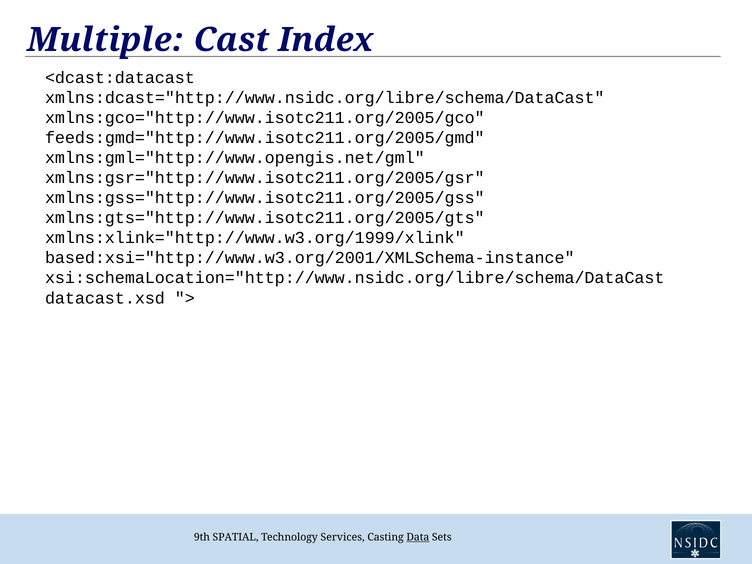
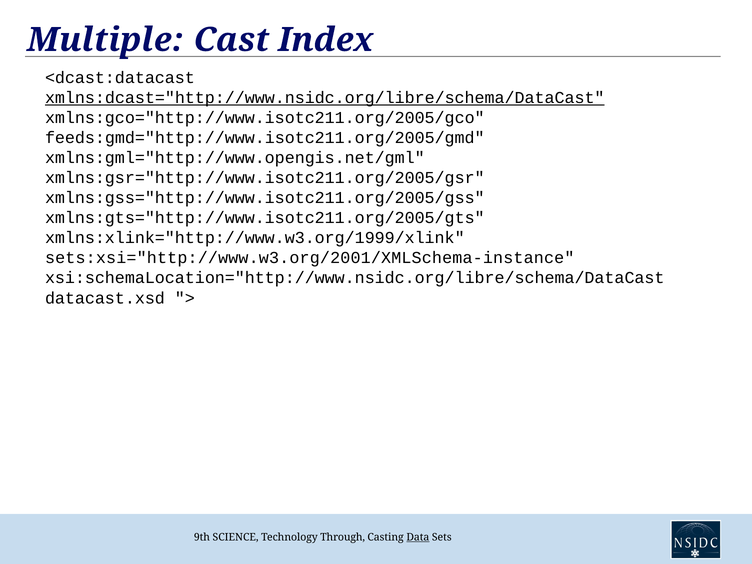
xmlns:dcast="http://www.nsidc.org/libre/schema/DataCast underline: none -> present
based:xsi="http://www.w3.org/2001/XMLSchema-instance: based:xsi="http://www.w3.org/2001/XMLSchema-instance -> sets:xsi="http://www.w3.org/2001/XMLSchema-instance
SPATIAL: SPATIAL -> SCIENCE
Services: Services -> Through
